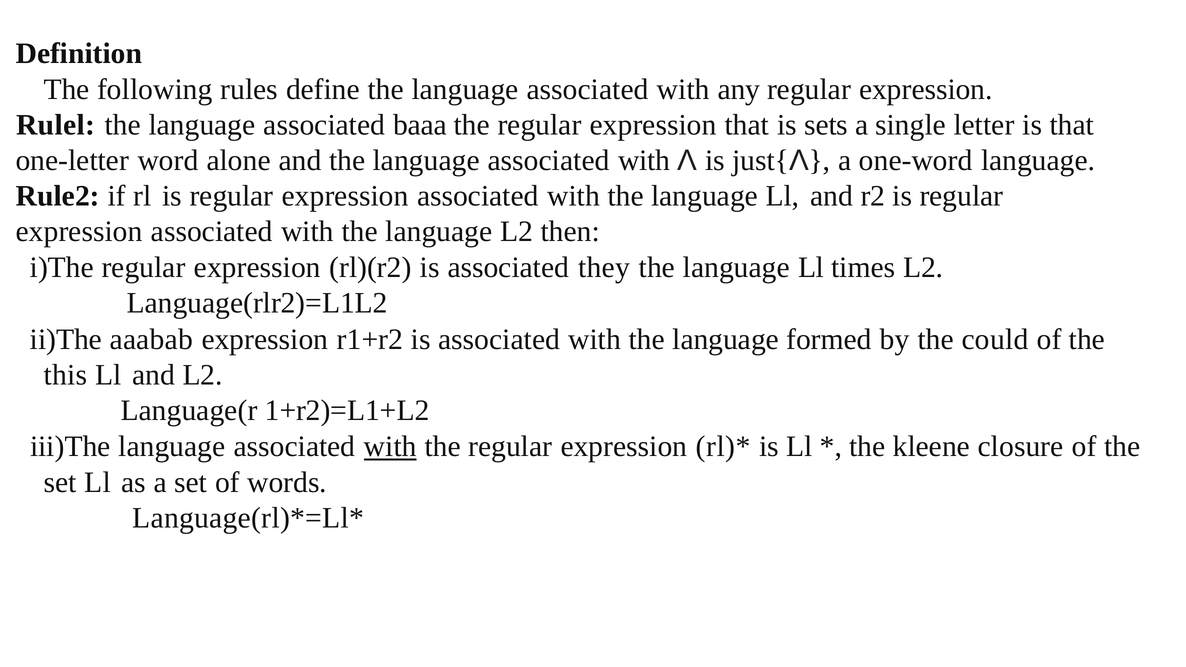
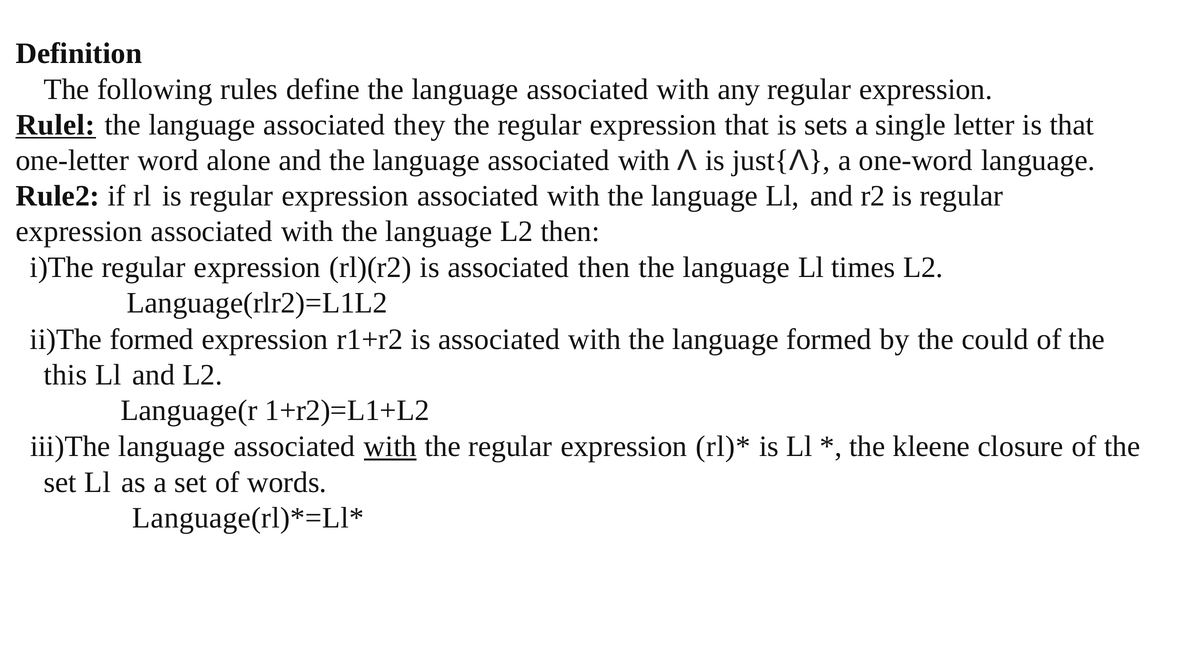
Rulel underline: none -> present
baaa: baaa -> they
associated they: they -> then
aaabab at (151, 340): aaabab -> formed
